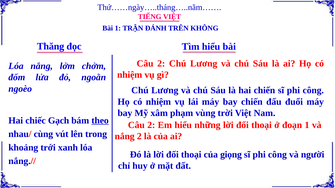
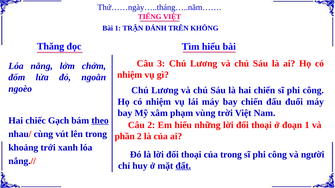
2 at (161, 64): 2 -> 3
nắng at (125, 136): nắng -> phần
của giọng: giọng -> trong
đất underline: none -> present
